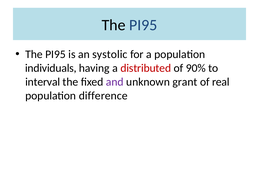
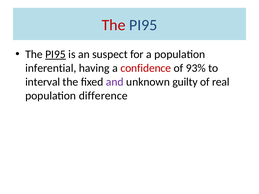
The at (114, 25) colour: black -> red
PI95 at (55, 54) underline: none -> present
systolic: systolic -> suspect
individuals: individuals -> inferential
distributed: distributed -> confidence
90%: 90% -> 93%
grant: grant -> guilty
